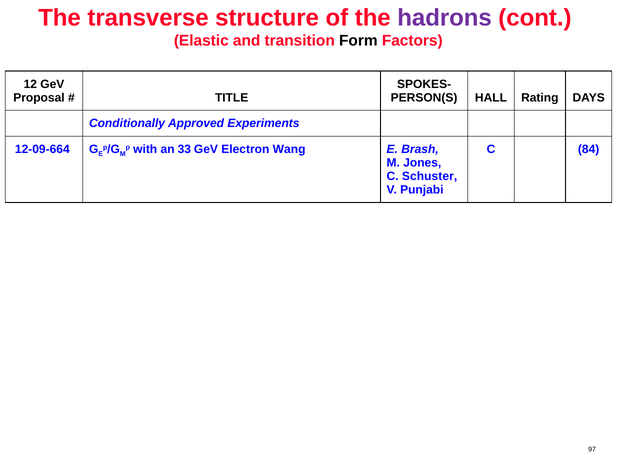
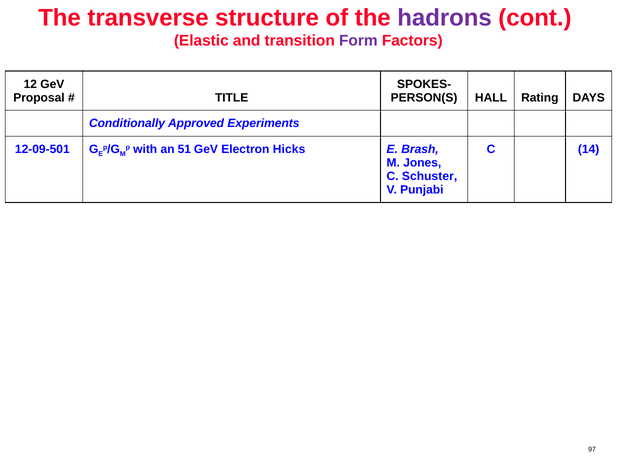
Form colour: black -> purple
12-09-664: 12-09-664 -> 12-09-501
84: 84 -> 14
33: 33 -> 51
Wang: Wang -> Hicks
